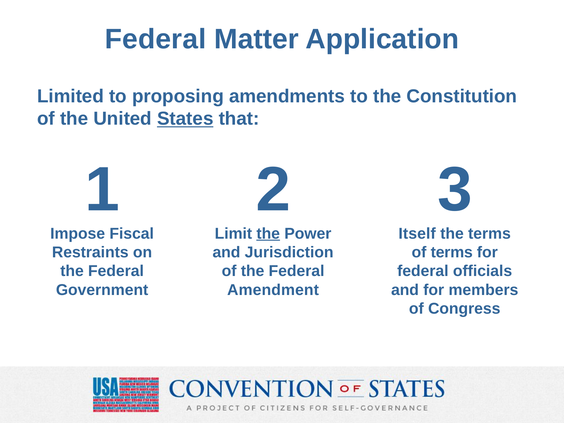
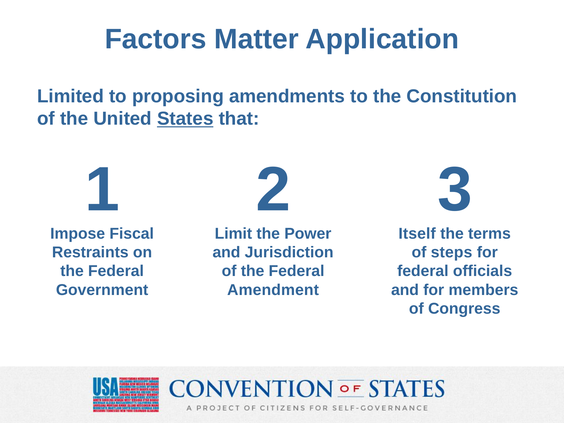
Federal at (155, 39): Federal -> Factors
the at (268, 234) underline: present -> none
of terms: terms -> steps
